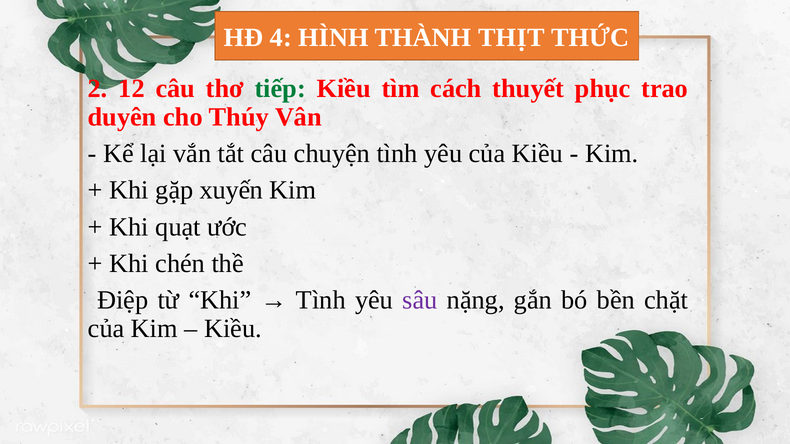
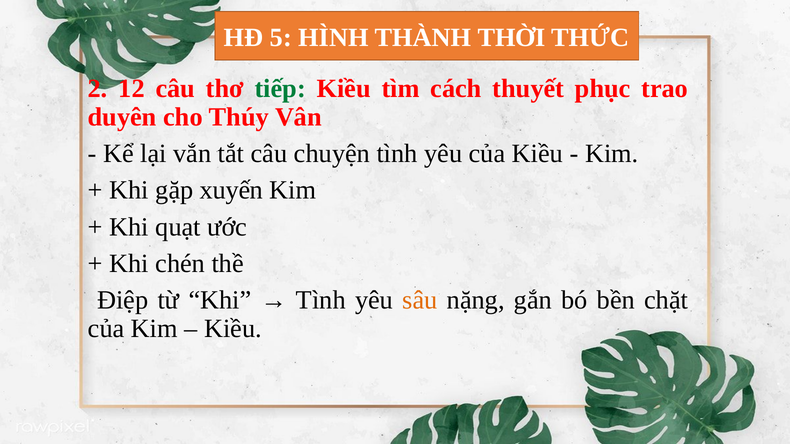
4: 4 -> 5
THỊT: THỊT -> THỜI
sâu colour: purple -> orange
